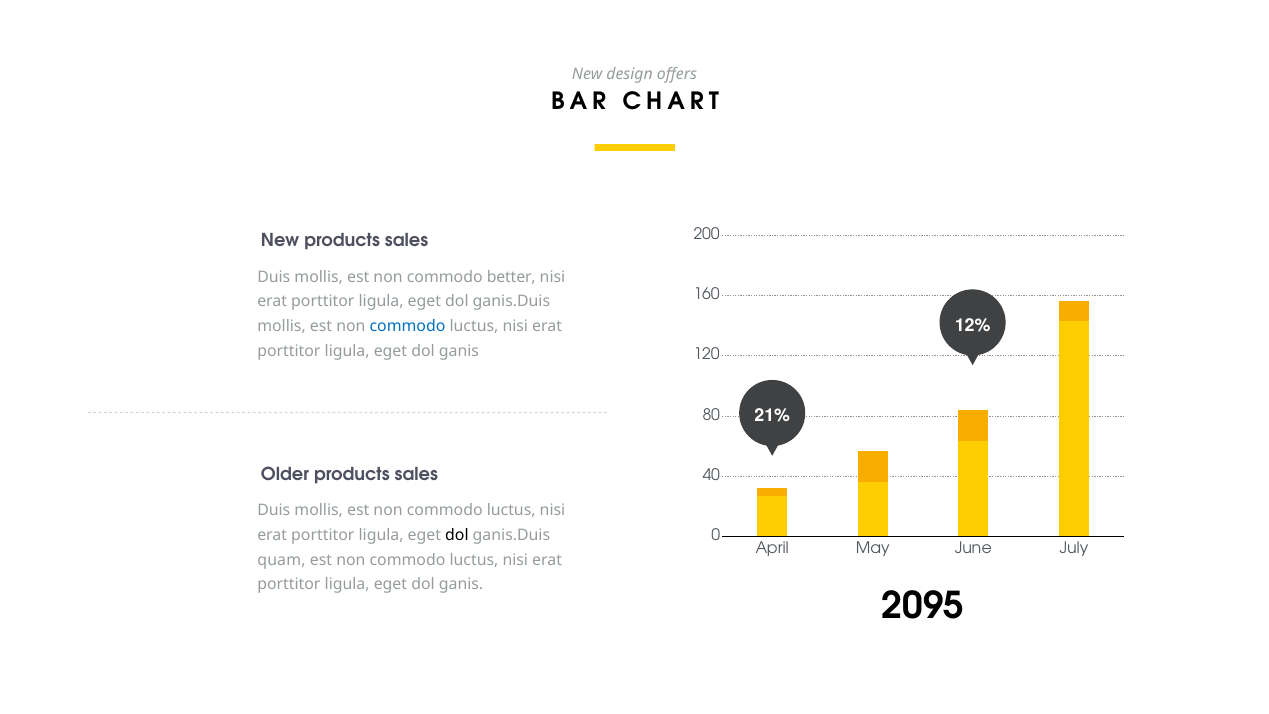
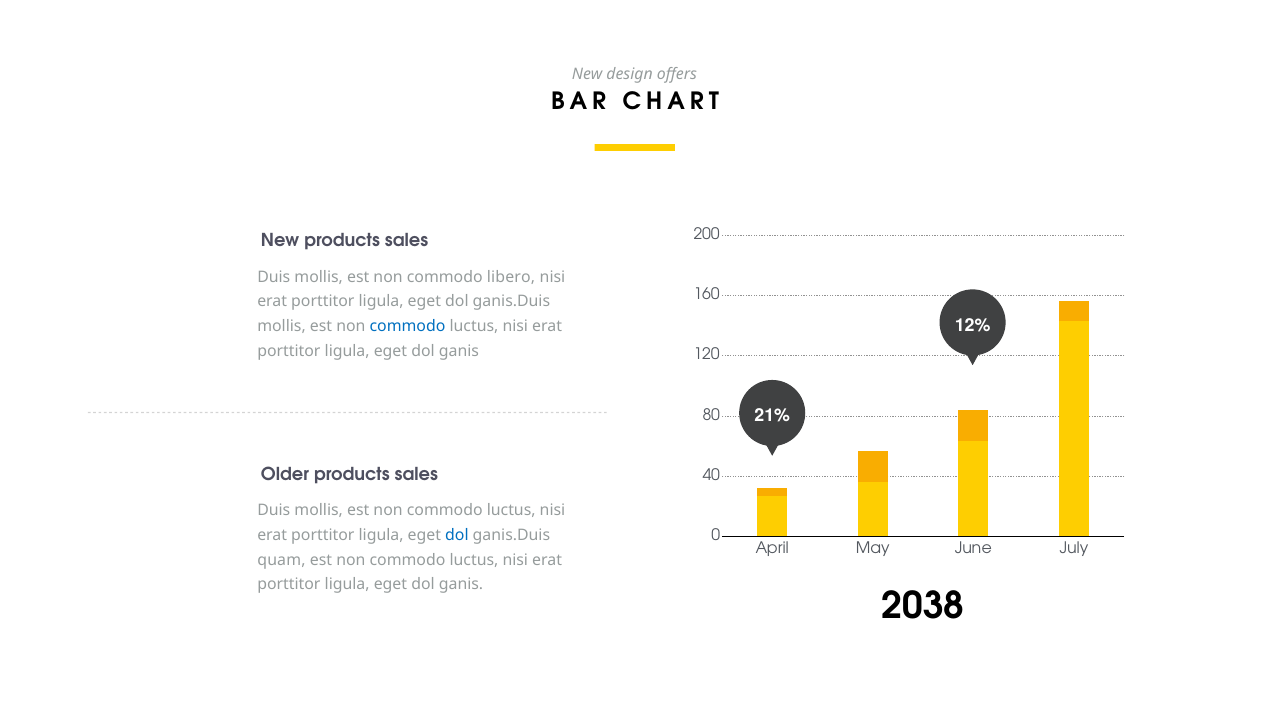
better: better -> libero
dol at (457, 535) colour: black -> blue
2095: 2095 -> 2038
